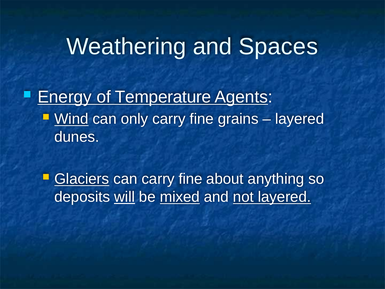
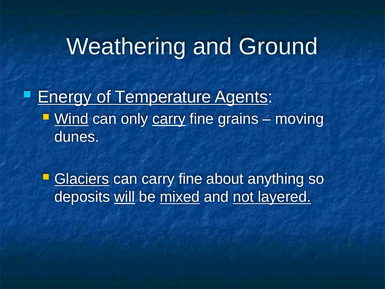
Spaces: Spaces -> Ground
carry at (169, 119) underline: none -> present
layered at (300, 119): layered -> moving
